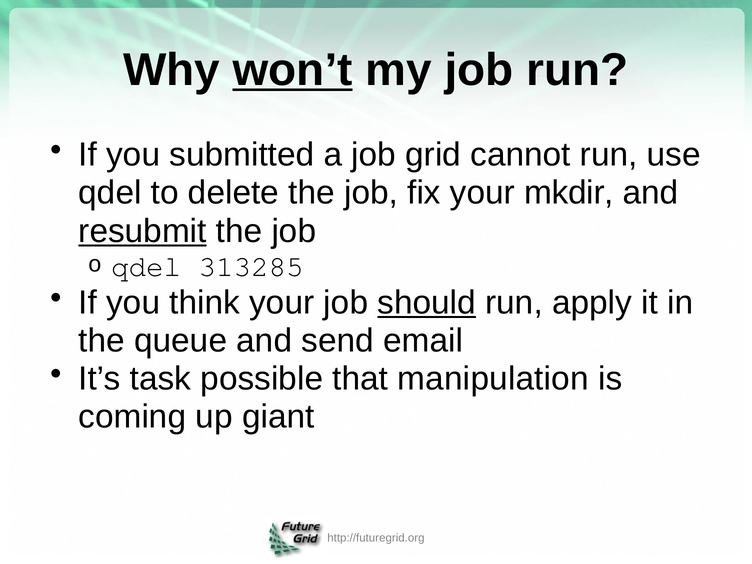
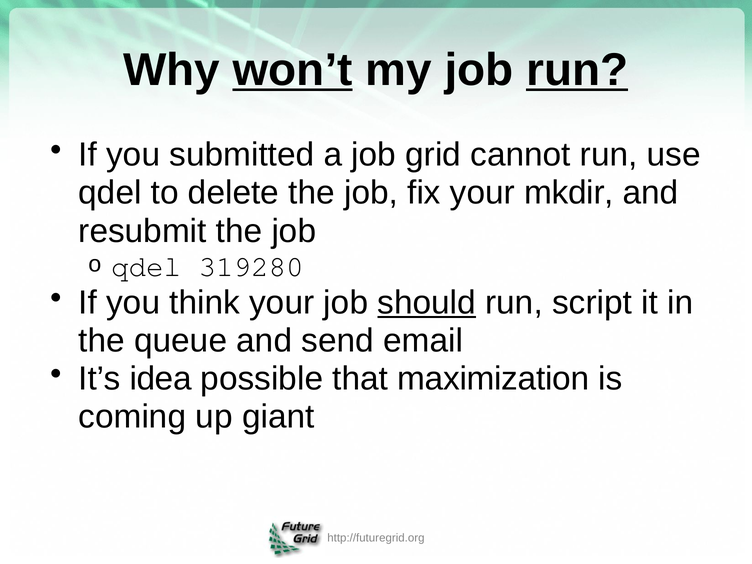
run at (577, 70) underline: none -> present
resubmit underline: present -> none
313285: 313285 -> 319280
apply: apply -> script
task: task -> idea
manipulation: manipulation -> maximization
